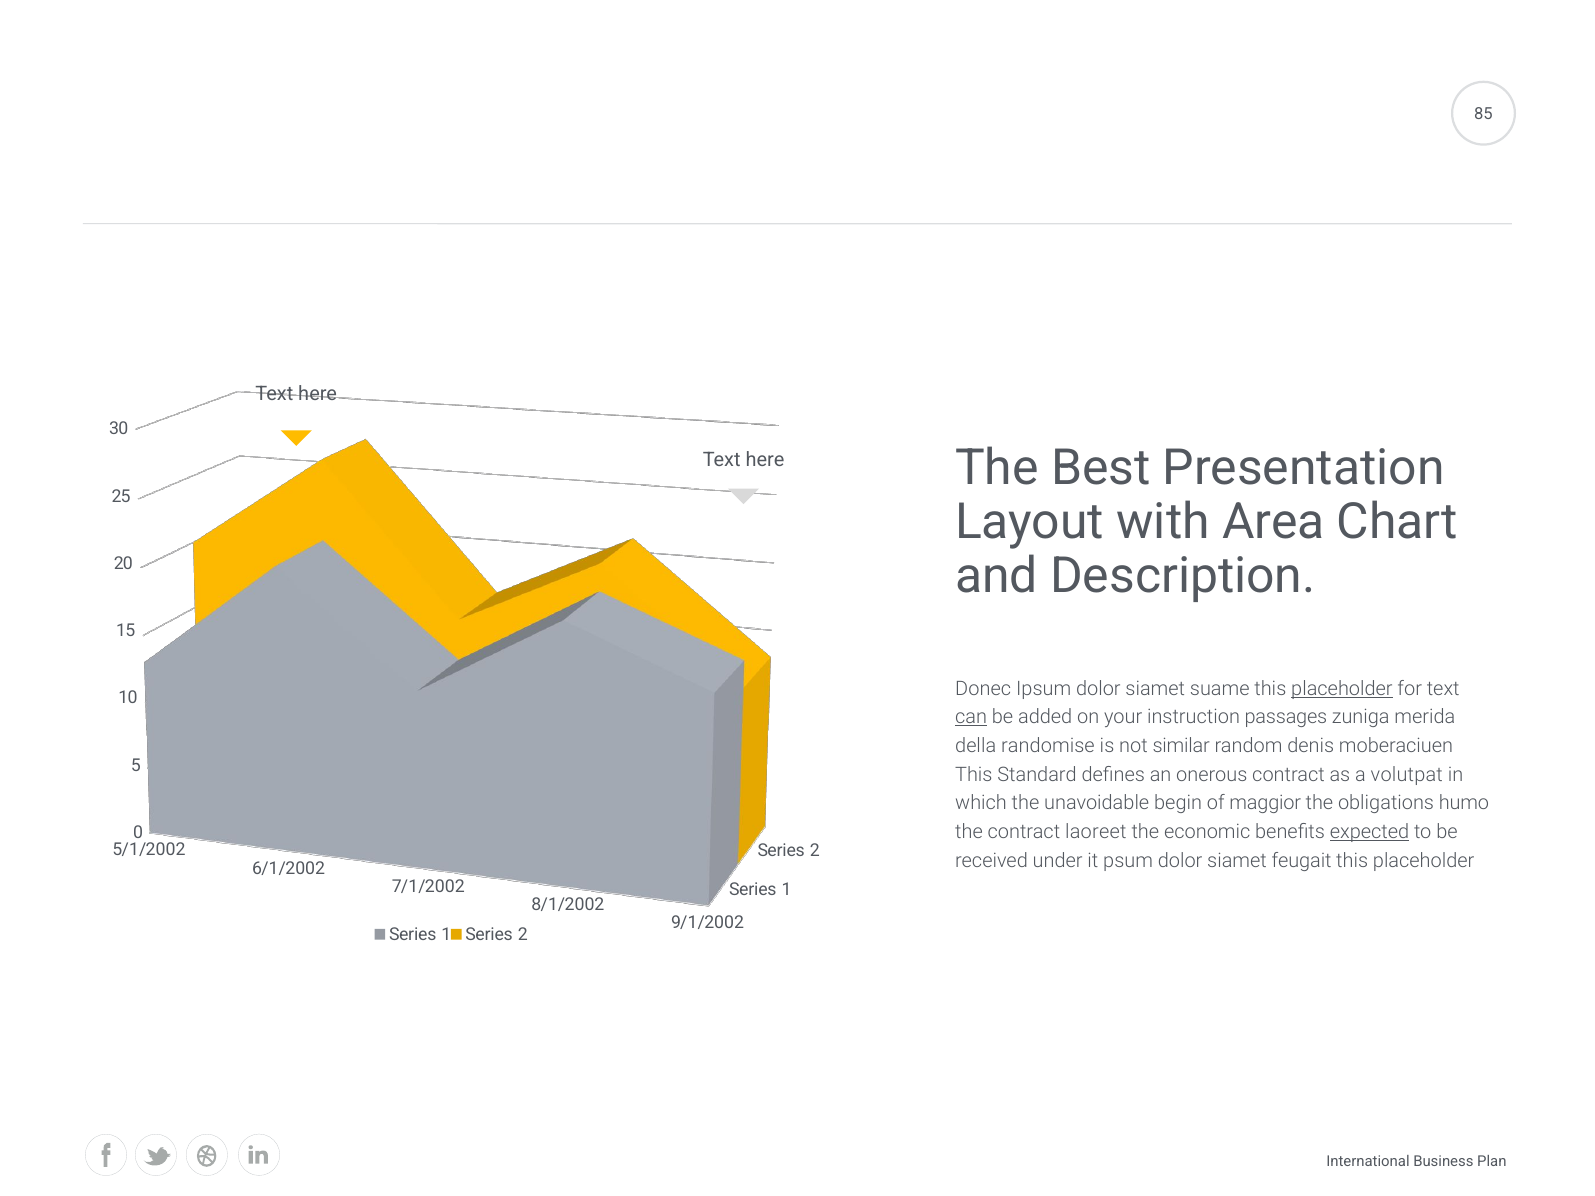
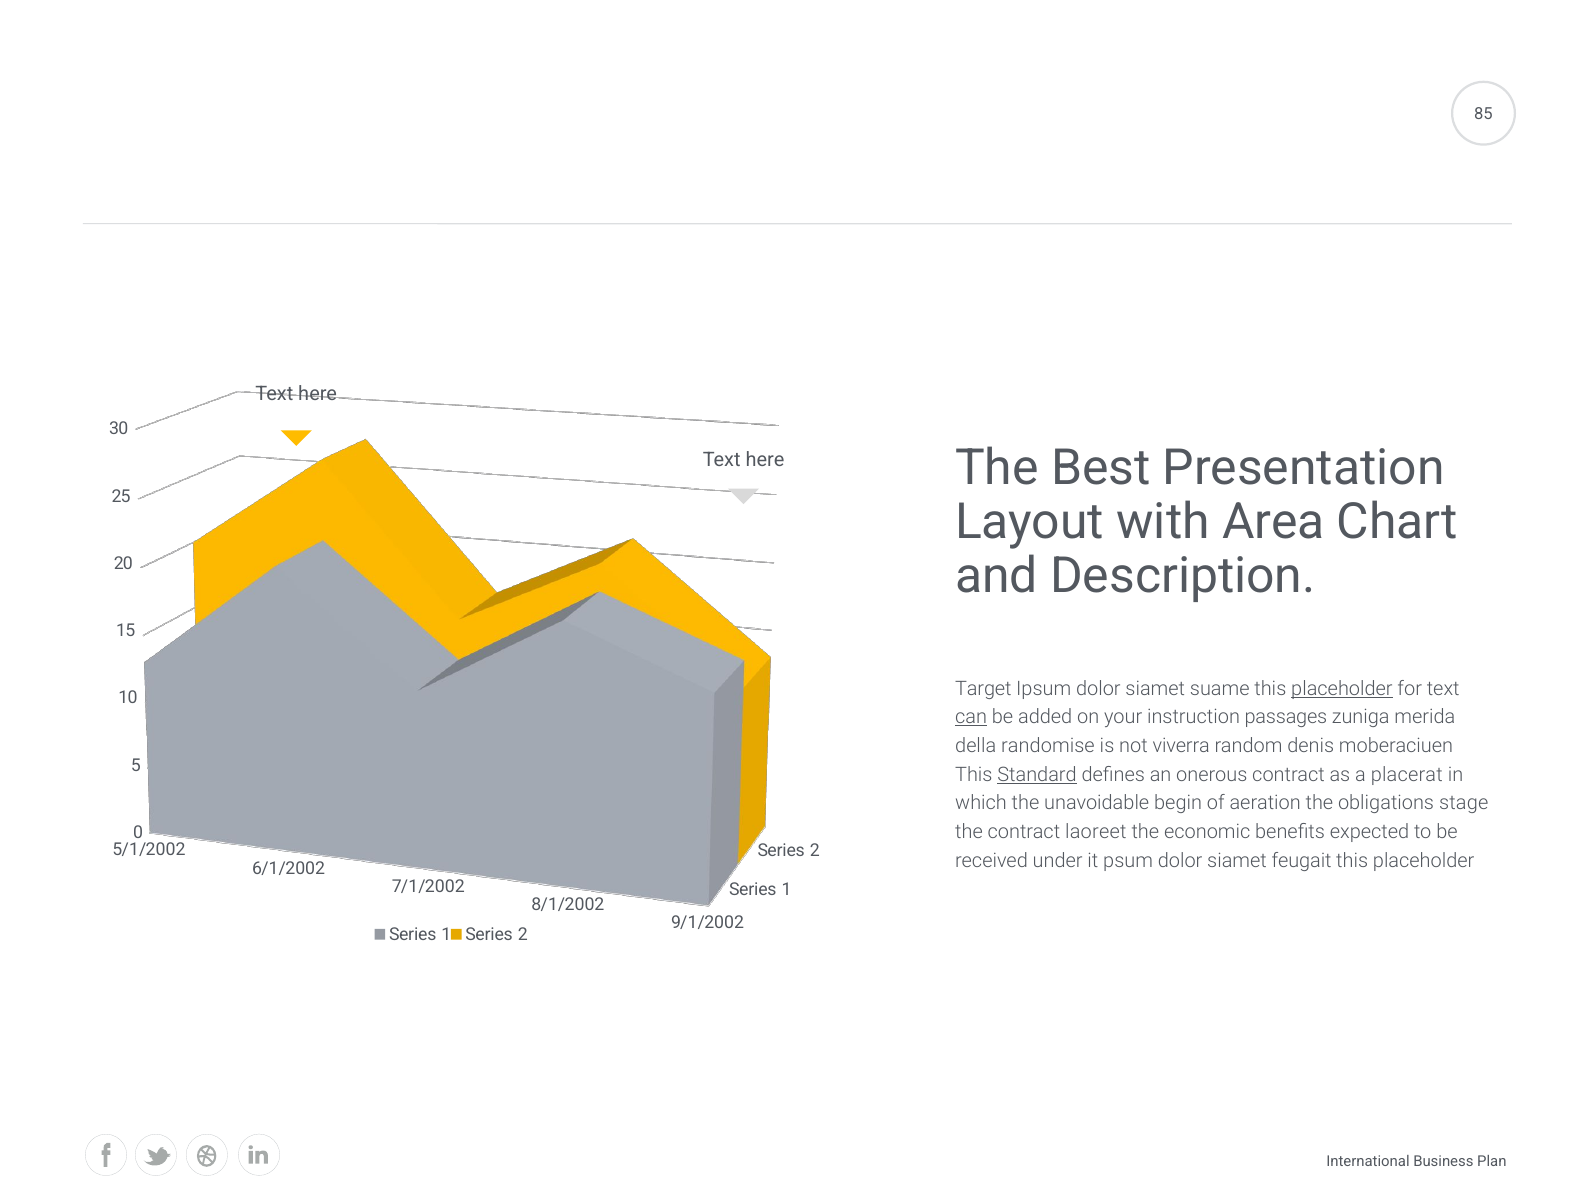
Donec: Donec -> Target
similar: similar -> viverra
Standard underline: none -> present
volutpat: volutpat -> placerat
maggior: maggior -> aeration
humo: humo -> stage
expected underline: present -> none
